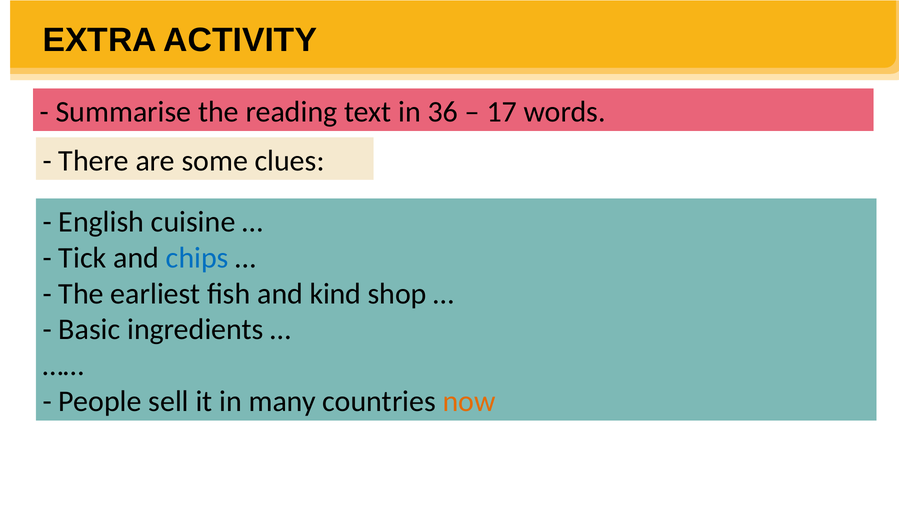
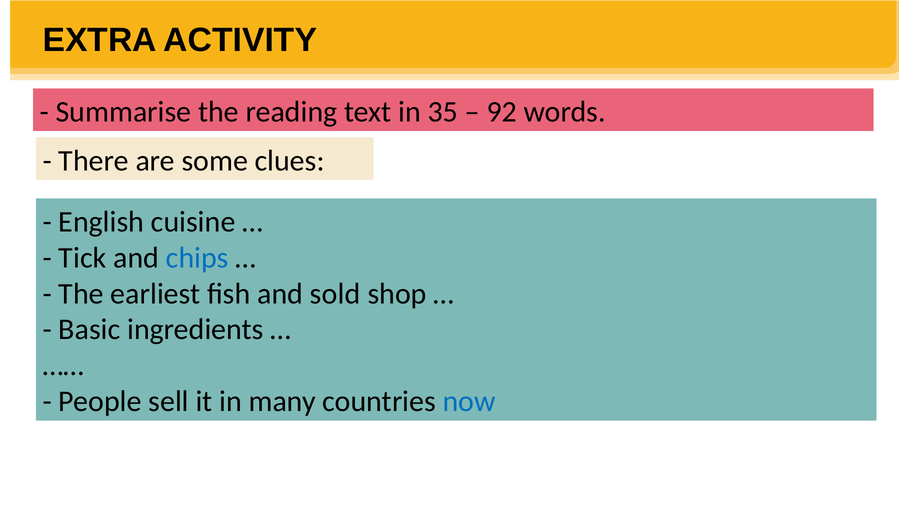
36: 36 -> 35
17: 17 -> 92
kind: kind -> sold
now colour: orange -> blue
